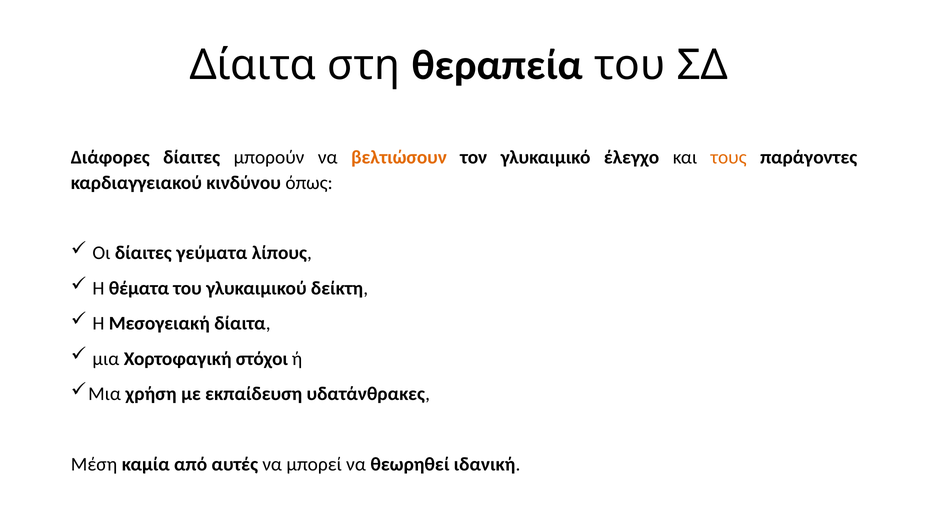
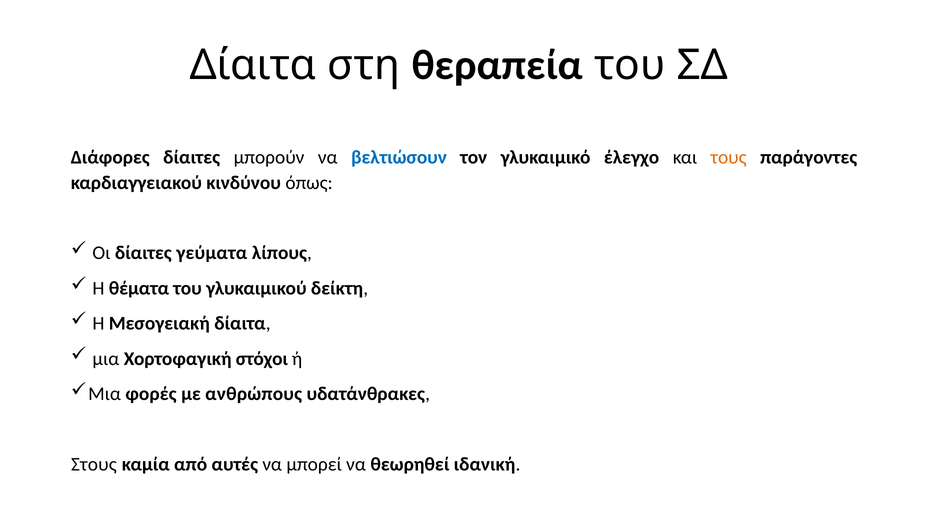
βελτιώσουν colour: orange -> blue
χρήση: χρήση -> φορές
εκπαίδευση: εκπαίδευση -> ανθρώπους
Μέση: Μέση -> Στους
